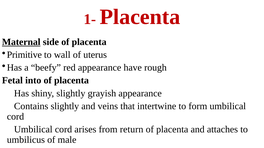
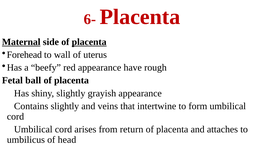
1-: 1- -> 6-
placenta at (89, 42) underline: none -> present
Primitive: Primitive -> Forehead
into: into -> ball
male: male -> head
